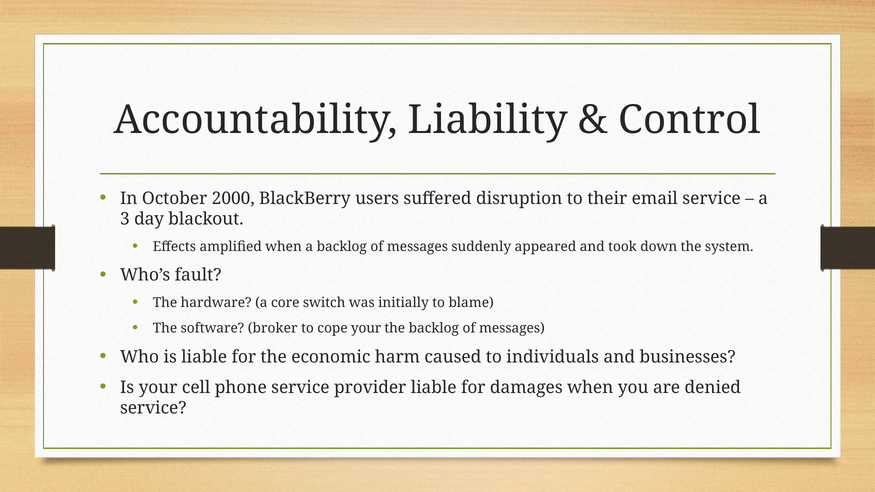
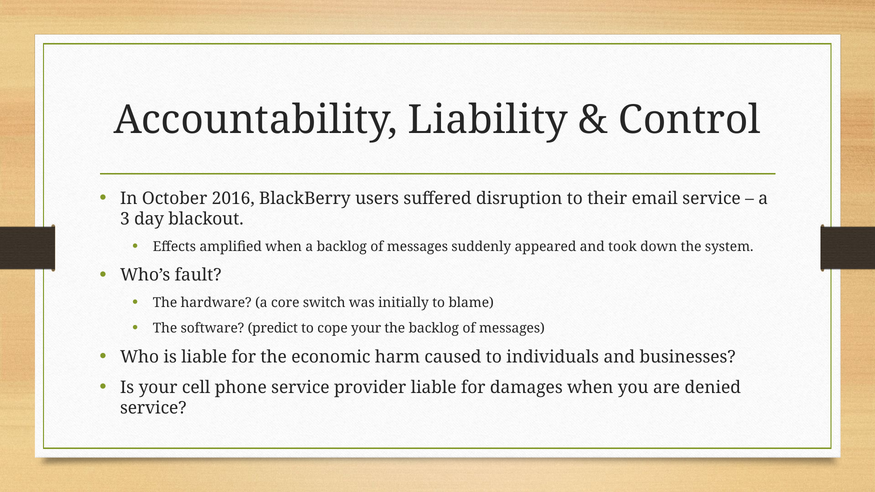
2000: 2000 -> 2016
broker: broker -> predict
